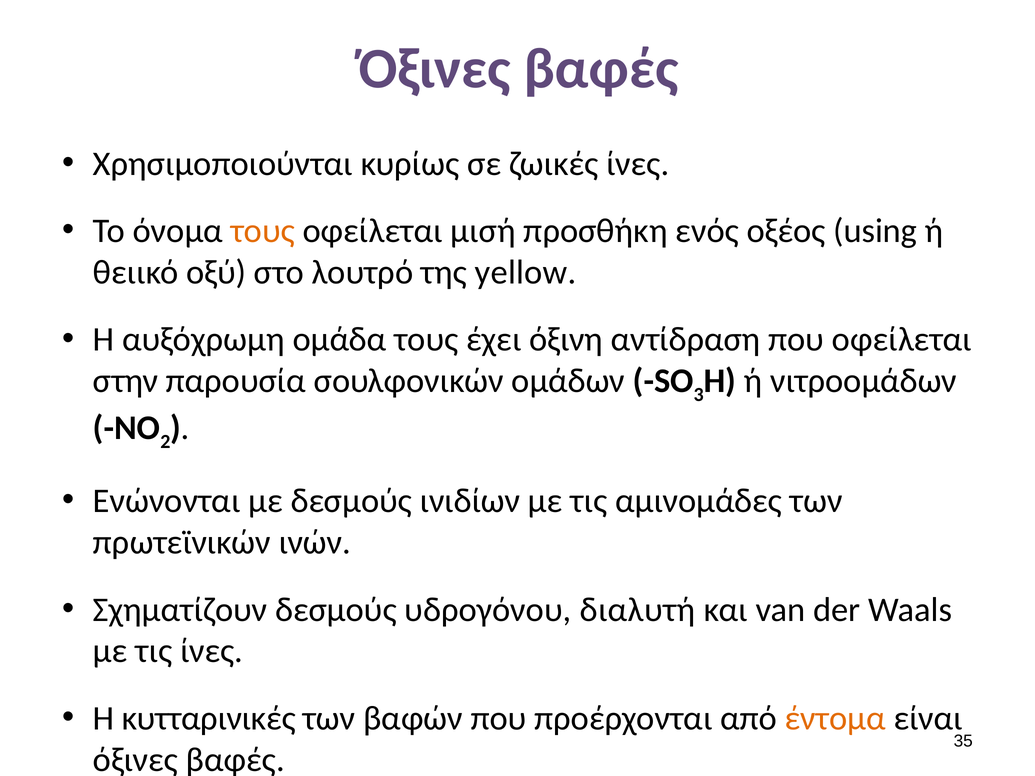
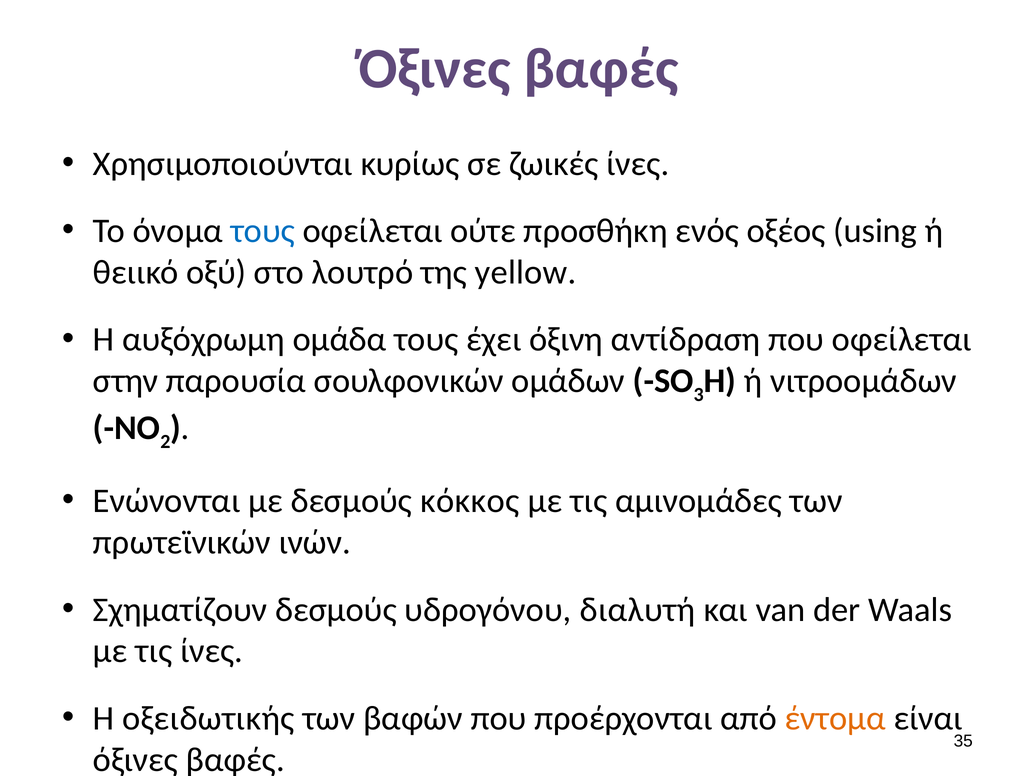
τους at (263, 231) colour: orange -> blue
μισή: μισή -> ούτε
ινιδίων: ινιδίων -> κόκκος
κυτταρινικές: κυτταρινικές -> οξειδωτικής
